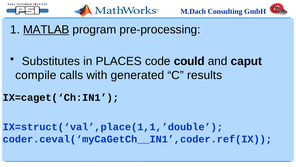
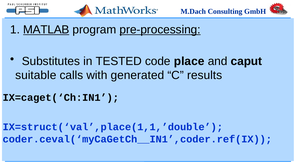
pre-processing underline: none -> present
PLACES: PLACES -> TESTED
could: could -> place
compile: compile -> suitable
